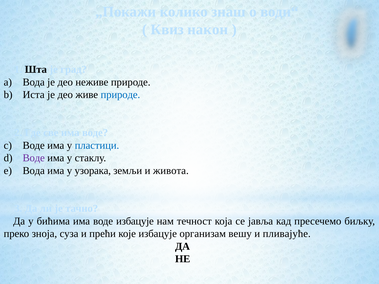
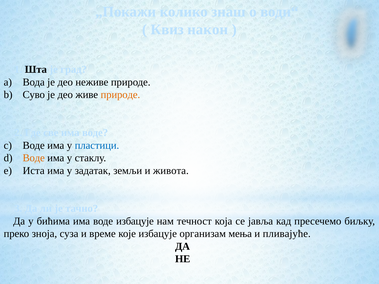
Иста: Иста -> Суво
природе at (120, 95) colour: blue -> orange
Воде at (34, 158) colour: purple -> orange
Вода at (34, 171): Вода -> Иста
узорака: узорака -> задатак
прећи: прећи -> време
вешу: вешу -> мења
